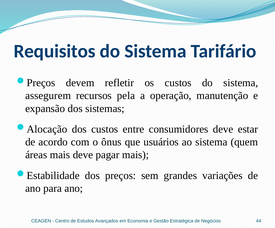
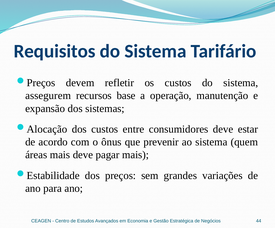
pela: pela -> base
usuários: usuários -> prevenir
